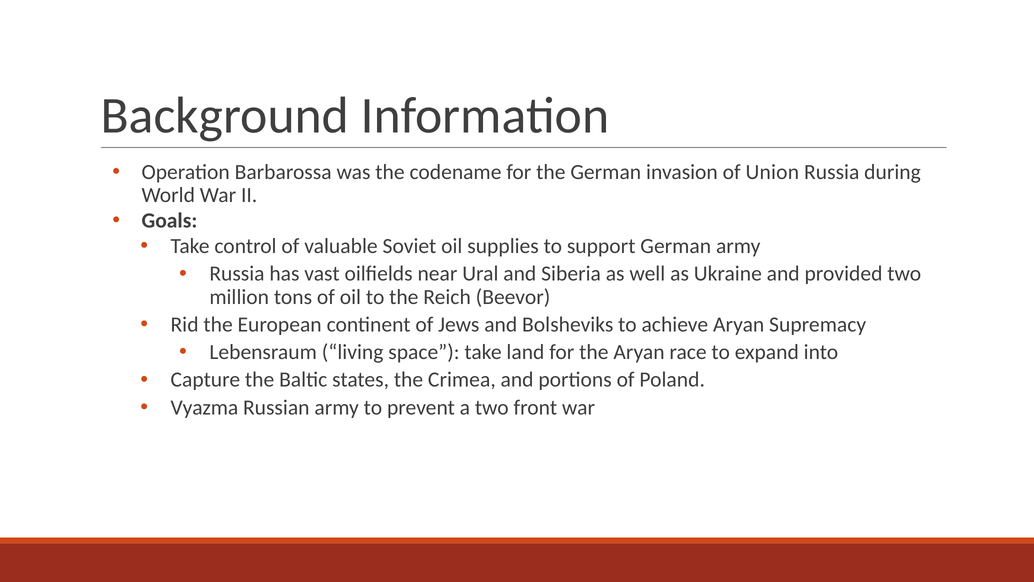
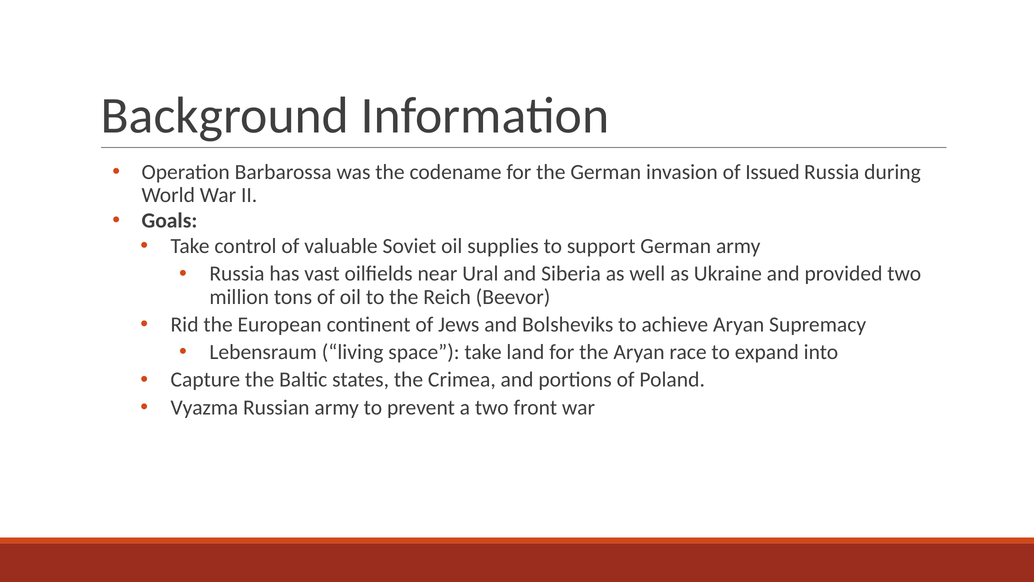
Union: Union -> Issued
